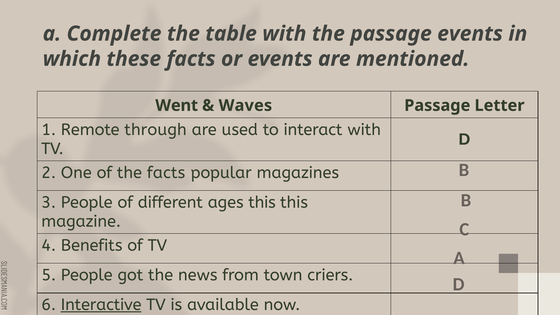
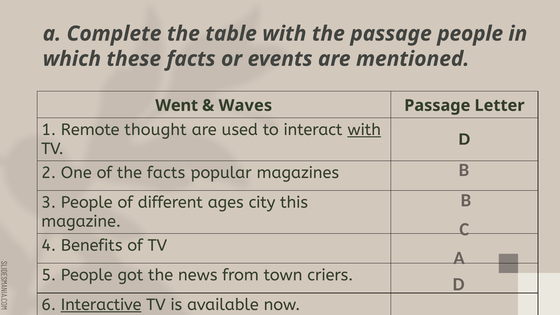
passage events: events -> people
through: through -> thought
with at (364, 130) underline: none -> present
ages this: this -> city
